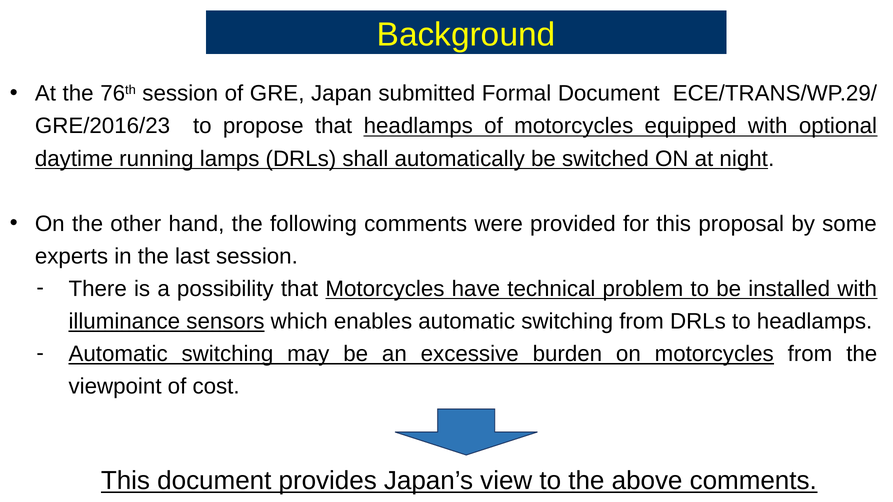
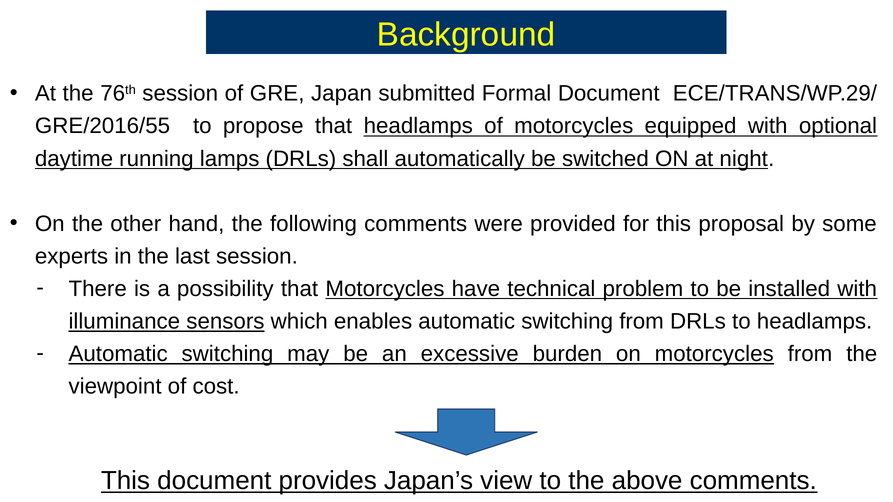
GRE/2016/23: GRE/2016/23 -> GRE/2016/55
